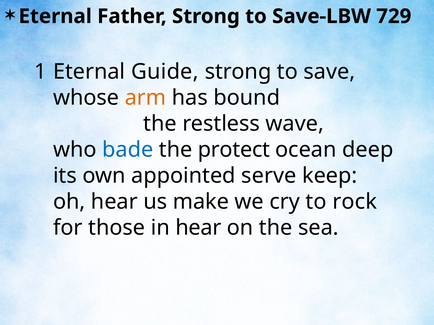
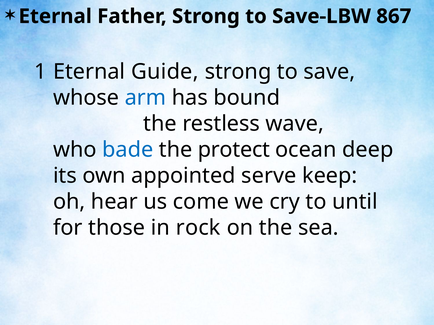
729: 729 -> 867
arm colour: orange -> blue
make: make -> come
rock: rock -> until
in hear: hear -> rock
